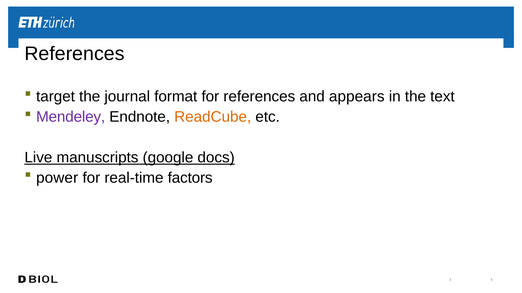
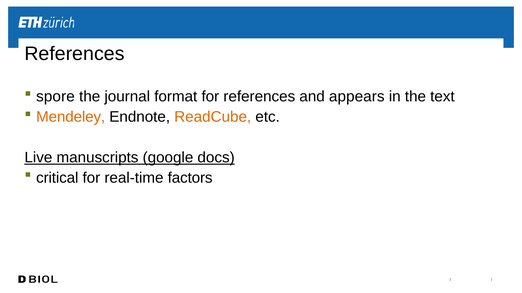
target: target -> spore
Mendeley colour: purple -> orange
power: power -> critical
